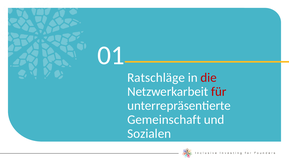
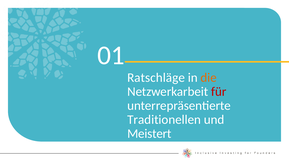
die colour: red -> orange
Gemeinschaft: Gemeinschaft -> Traditionellen
Sozialen: Sozialen -> Meistert
